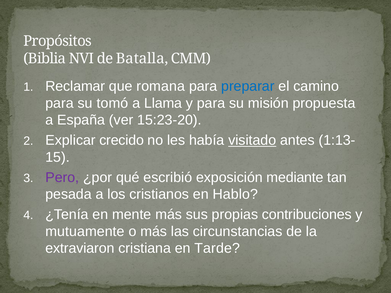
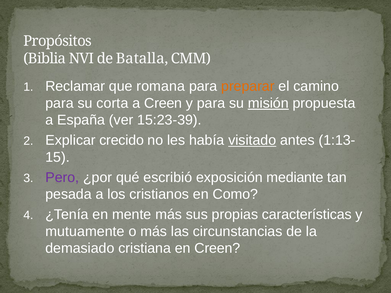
preparar colour: blue -> orange
tomó: tomó -> corta
a Llama: Llama -> Creen
misión underline: none -> present
15:23-20: 15:23-20 -> 15:23-39
Hablo: Hablo -> Como
contribuciones: contribuciones -> características
extraviaron: extraviaron -> demasiado
en Tarde: Tarde -> Creen
